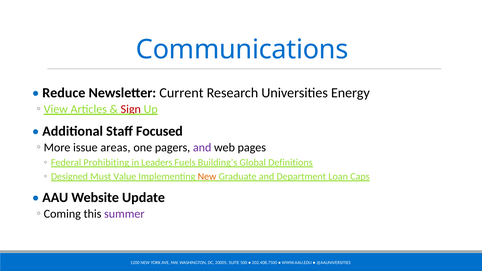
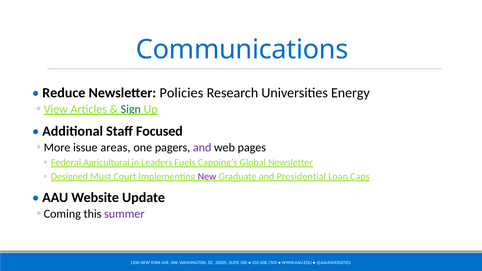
Current: Current -> Policies
Sign colour: red -> green
Prohibiting: Prohibiting -> Agricultural
Building’s: Building’s -> Capping’s
Global Definitions: Definitions -> Newsletter
Value: Value -> Court
New at (207, 177) colour: orange -> purple
Department: Department -> Presidential
